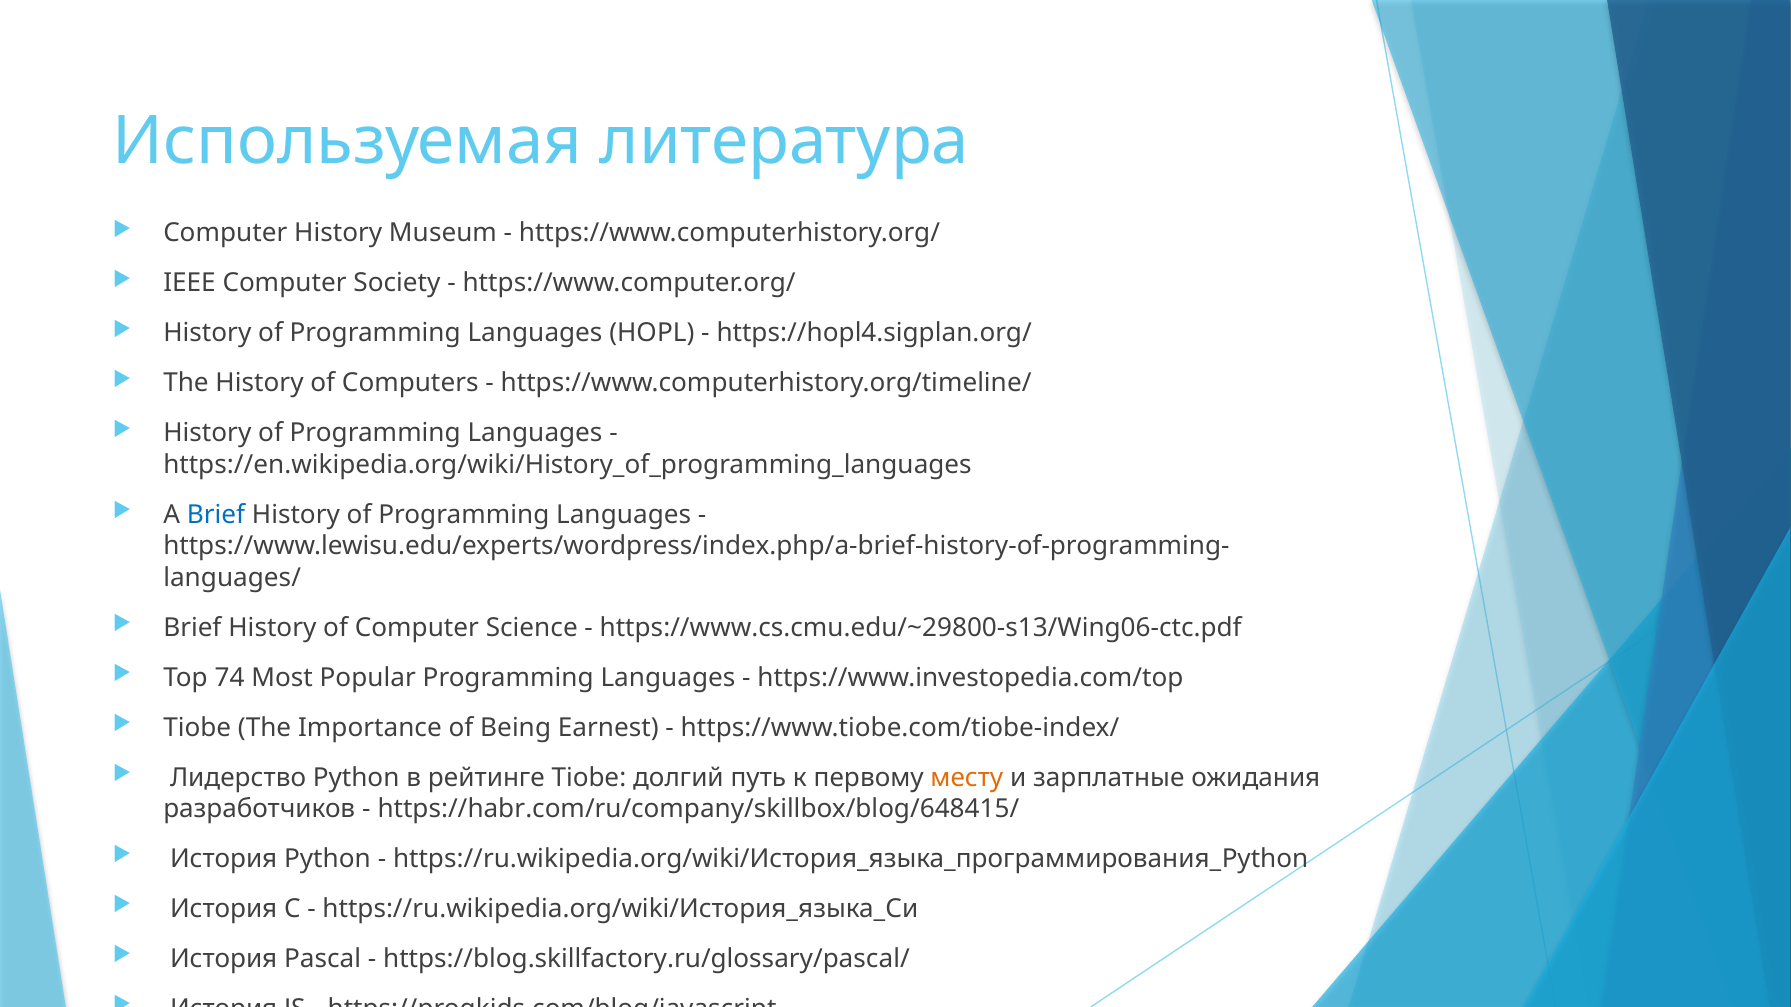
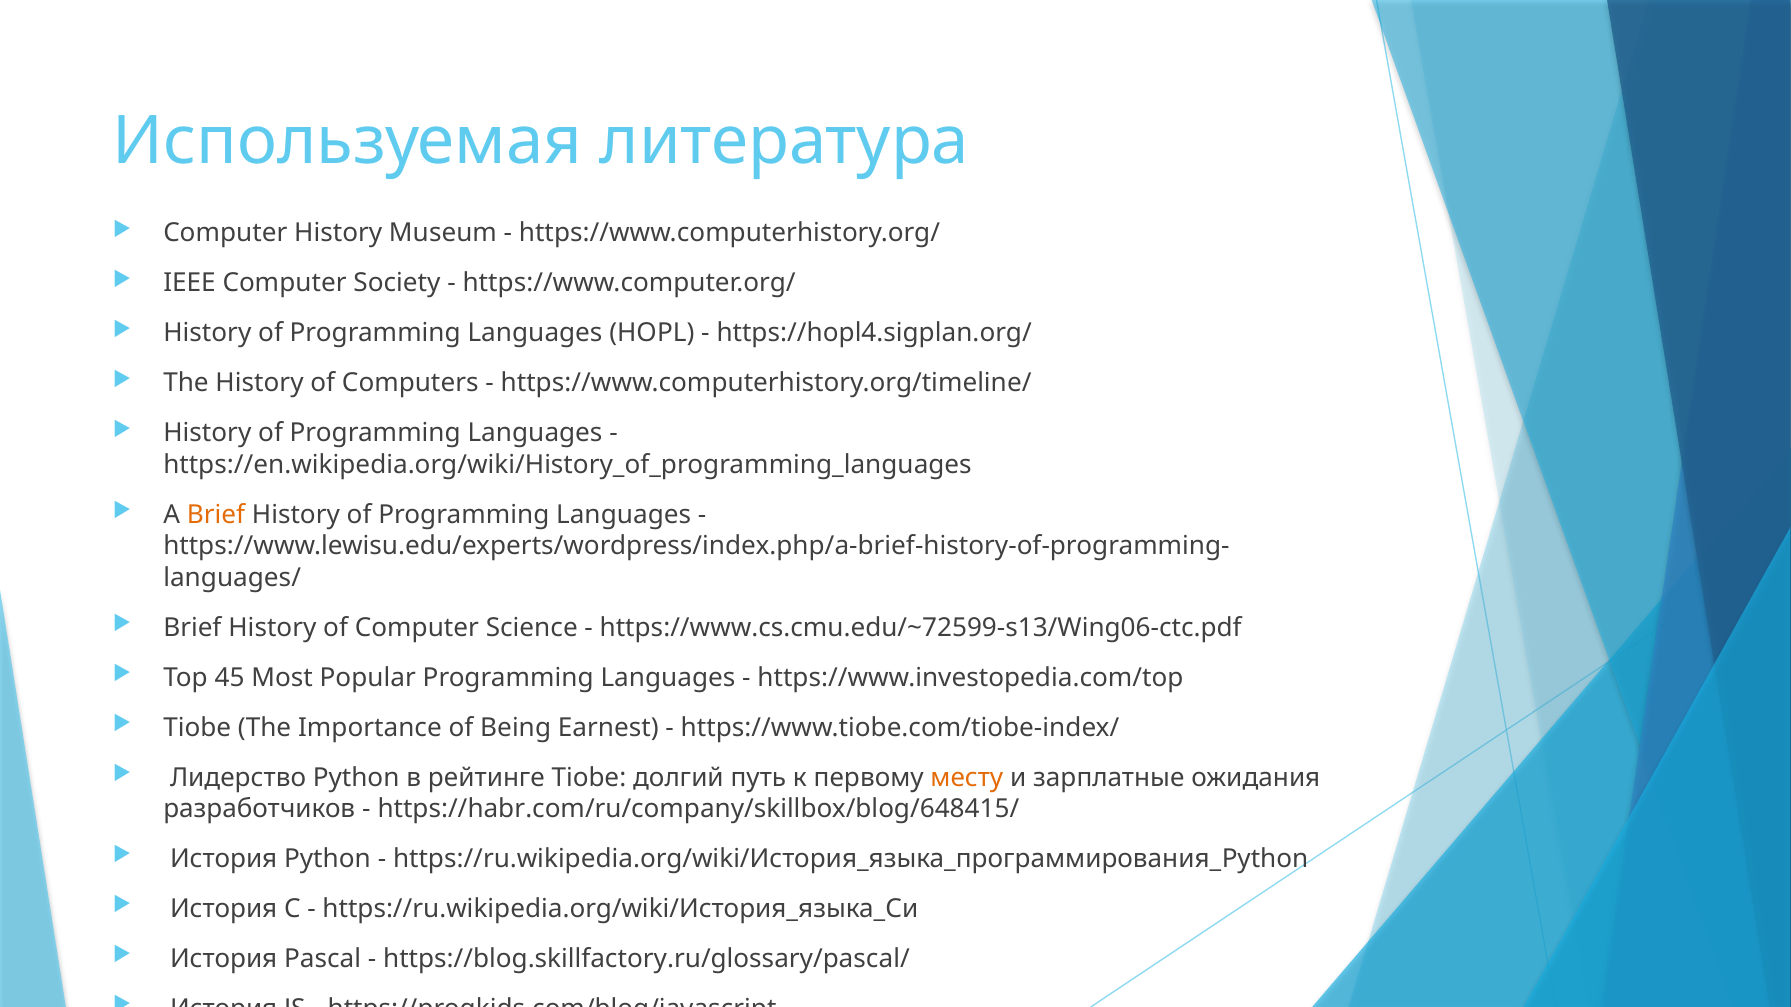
Brief at (216, 515) colour: blue -> orange
https://www.cs.cmu.edu/~29800-s13/Wing06-ctc.pdf: https://www.cs.cmu.edu/~29800-s13/Wing06-ctc.pdf -> https://www.cs.cmu.edu/~72599-s13/Wing06-ctc.pdf
74: 74 -> 45
